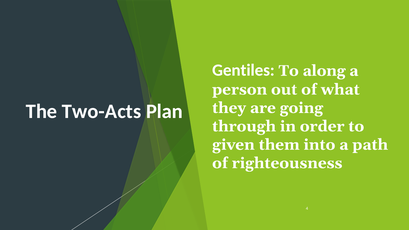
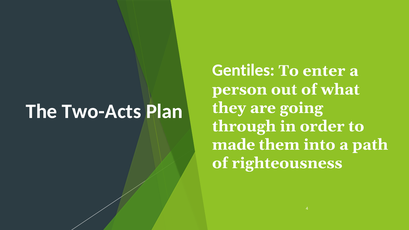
along: along -> enter
given: given -> made
